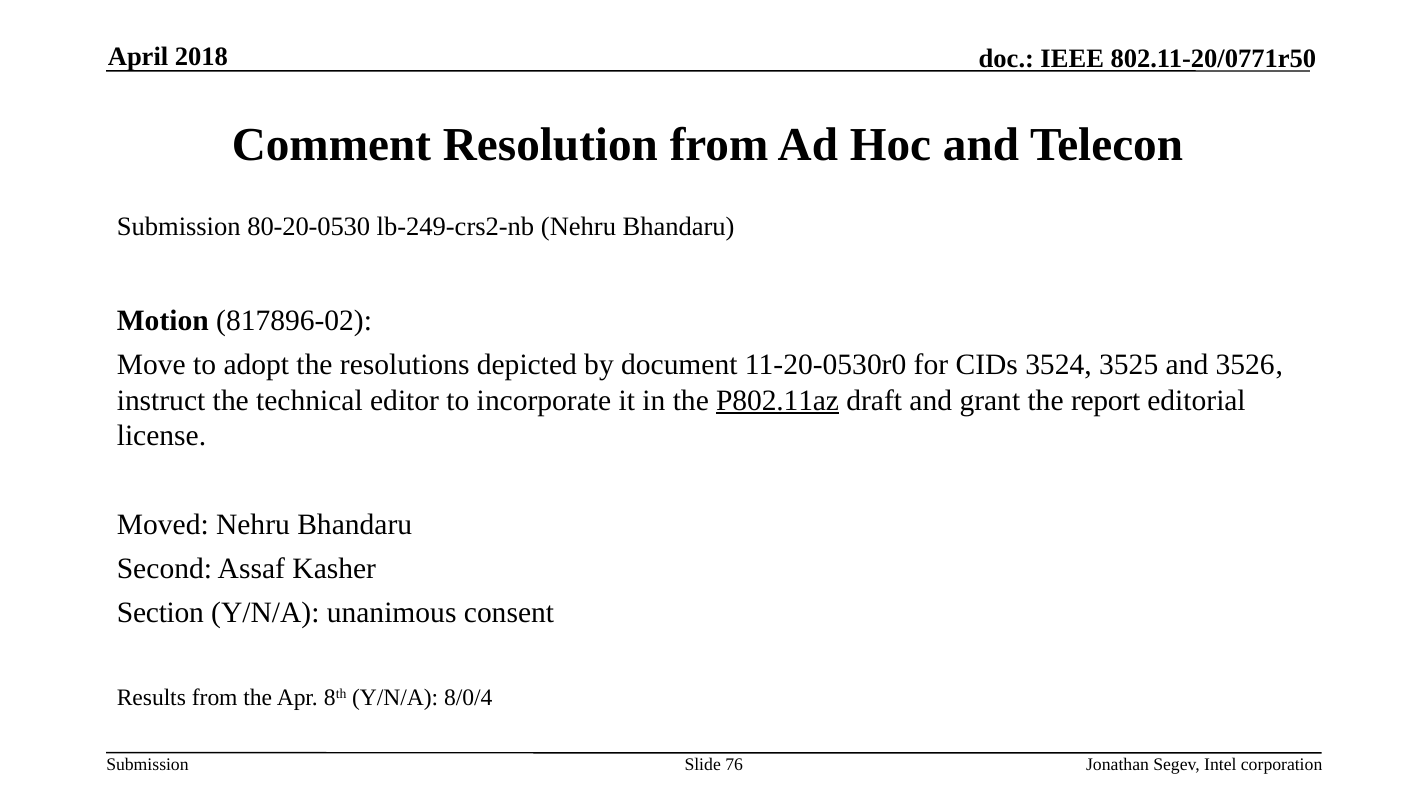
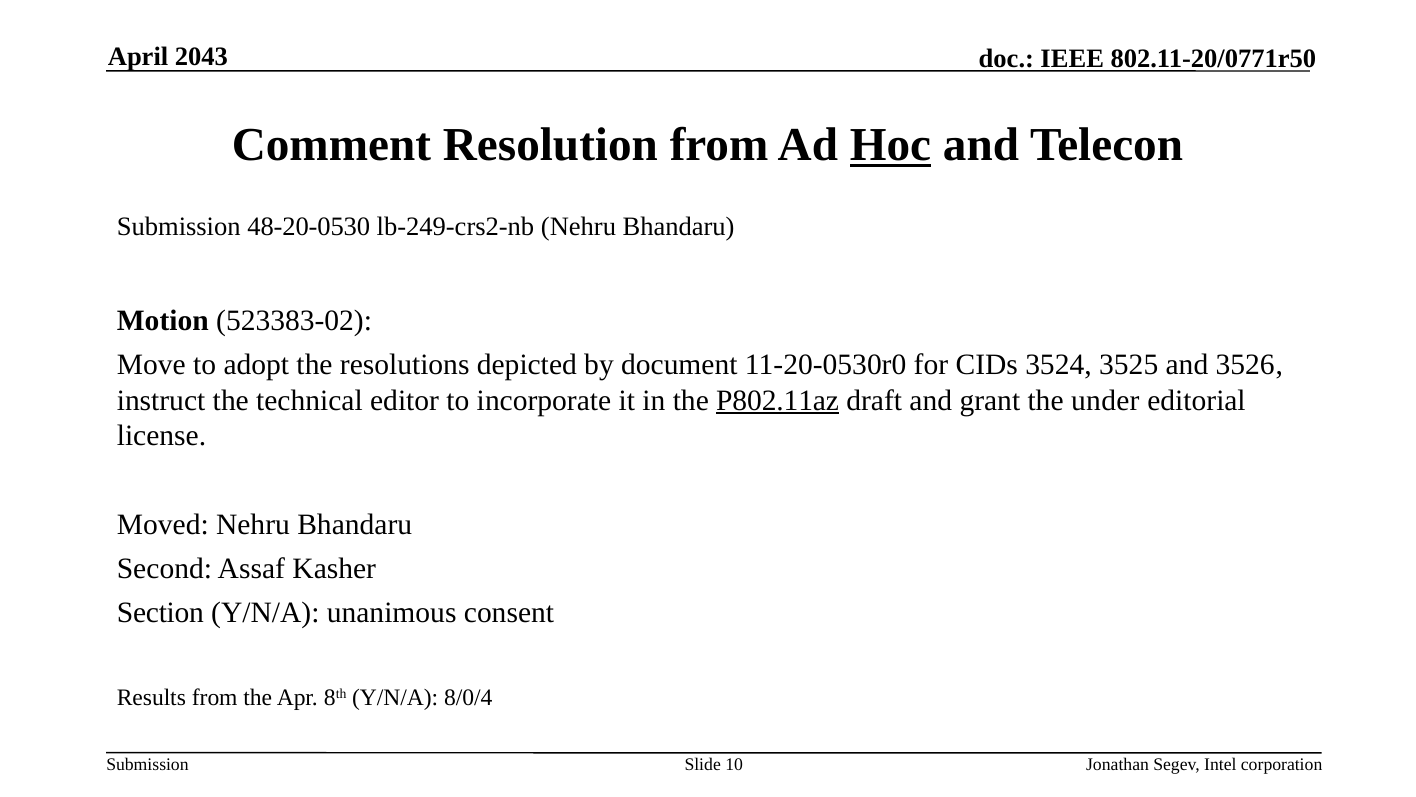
2018: 2018 -> 2043
Hoc underline: none -> present
80-20-0530: 80-20-0530 -> 48-20-0530
817896-02: 817896-02 -> 523383-02
report: report -> under
76: 76 -> 10
